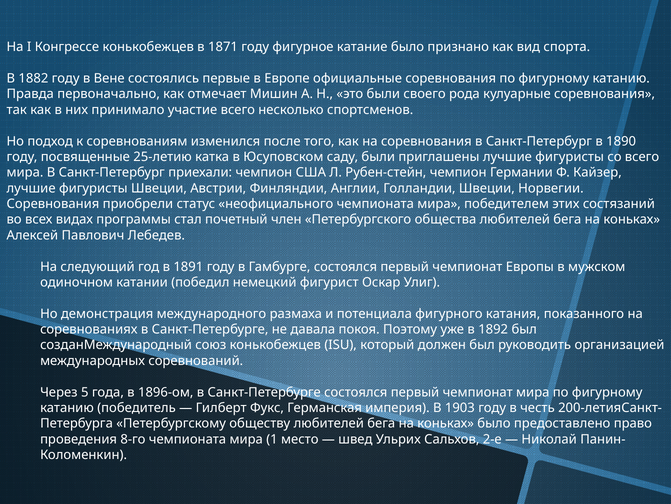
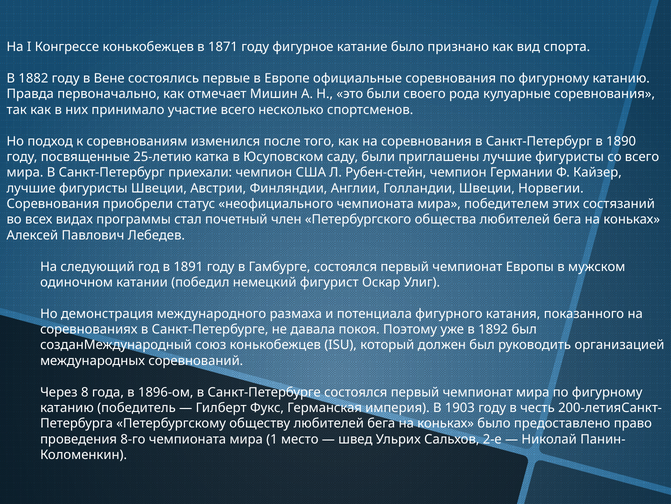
5: 5 -> 8
